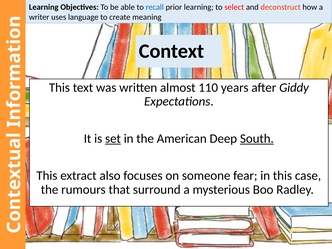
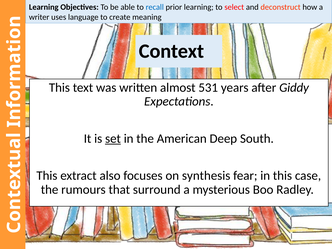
110: 110 -> 531
South underline: present -> none
someone: someone -> synthesis
